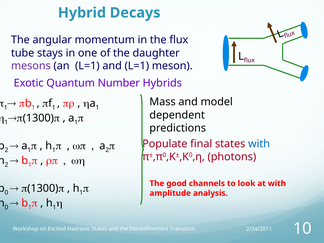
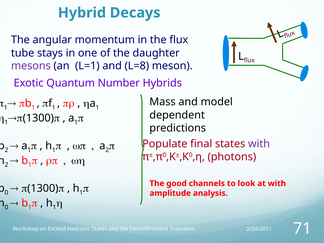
and L=1: L=1 -> L=8
with at (259, 144) colour: blue -> purple
10: 10 -> 71
